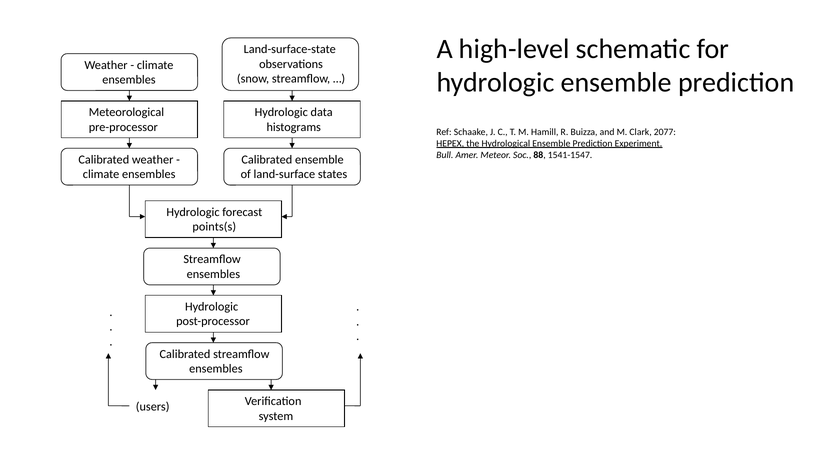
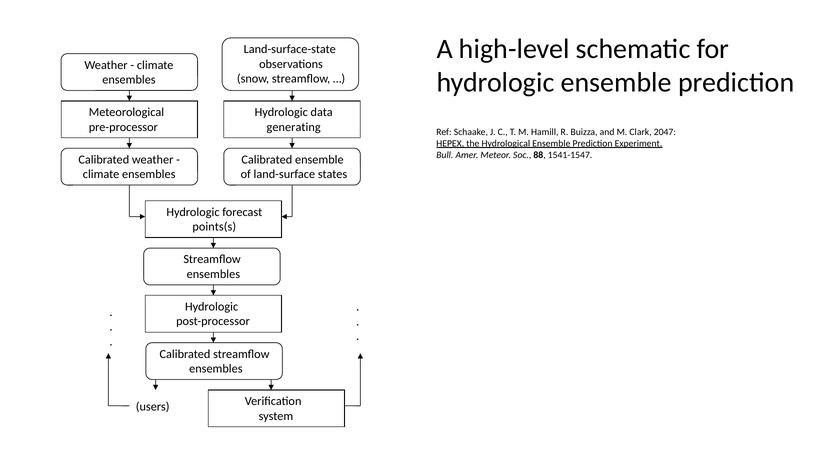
histograms: histograms -> generating
2077: 2077 -> 2047
